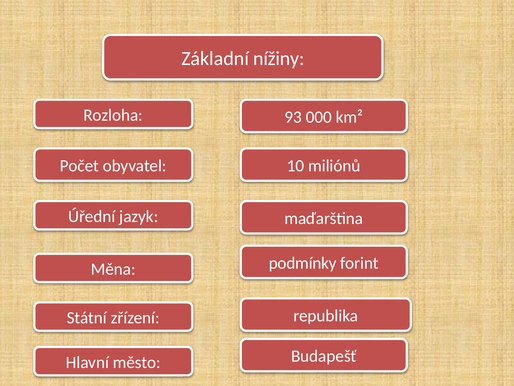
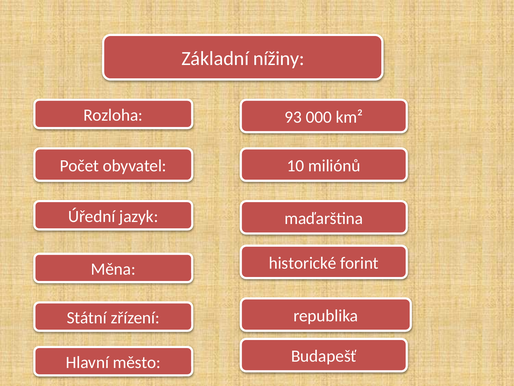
podmínky: podmínky -> historické
